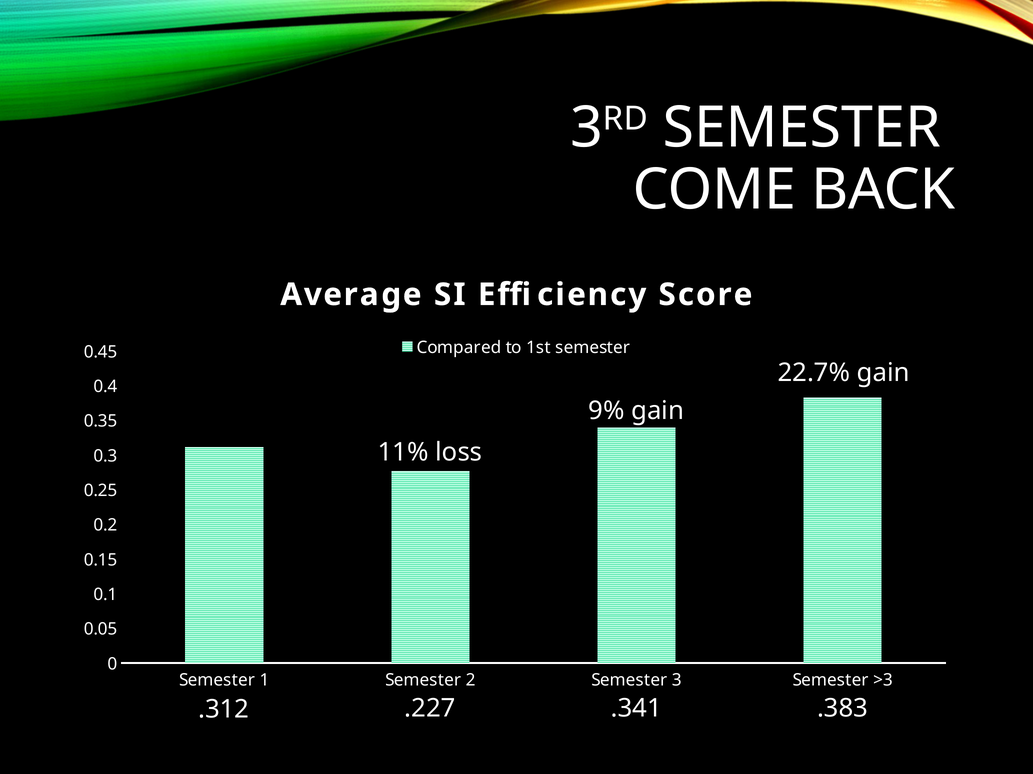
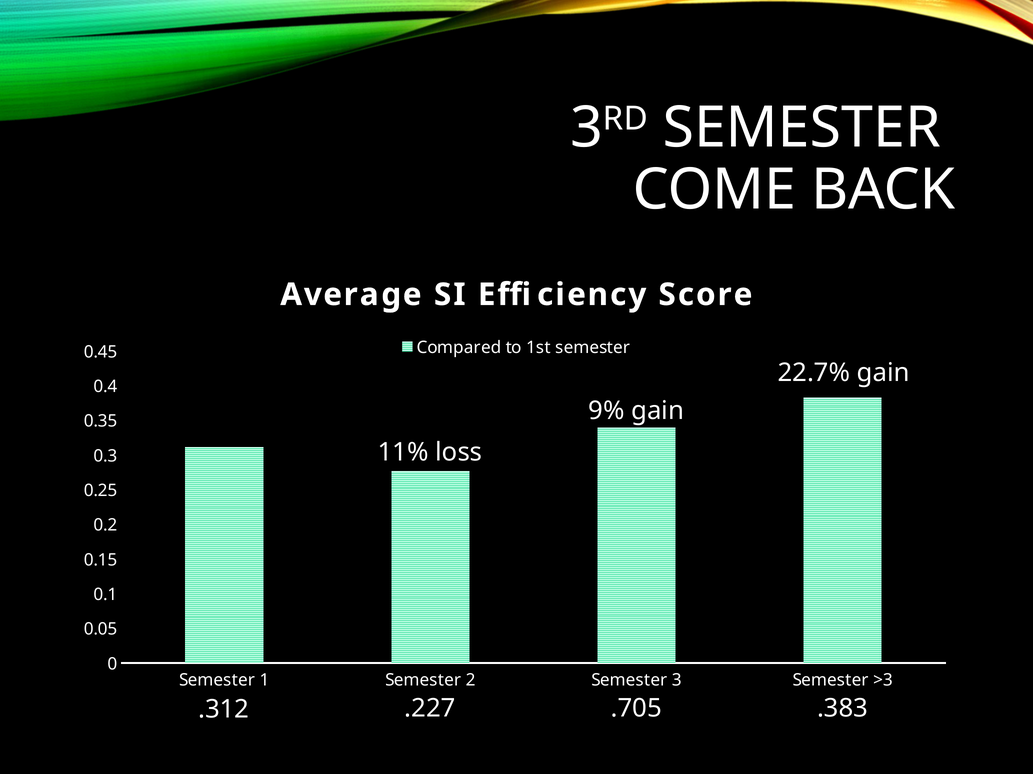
.341: .341 -> .705
